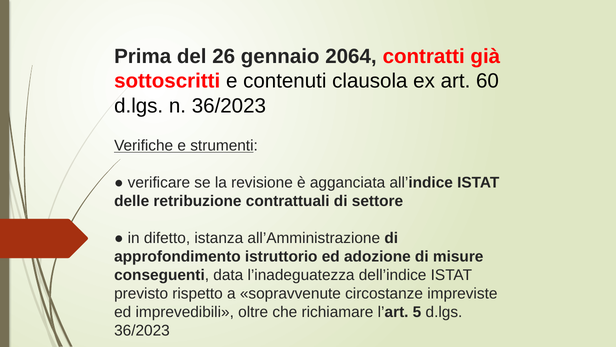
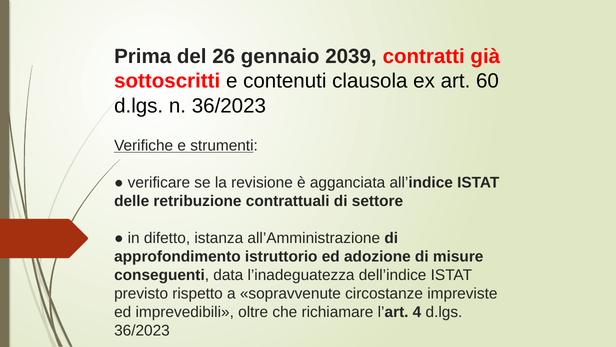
2064: 2064 -> 2039
5: 5 -> 4
